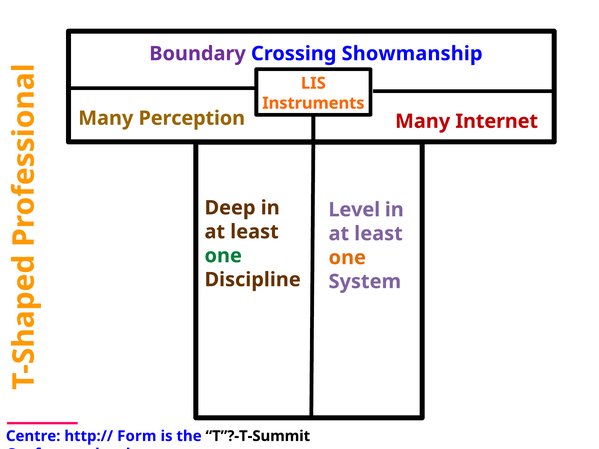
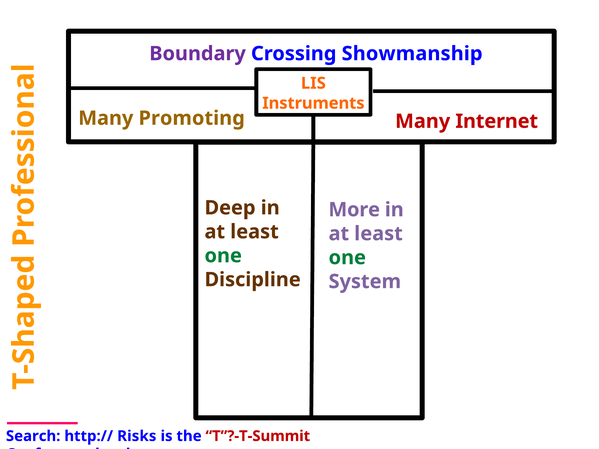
Perception: Perception -> Promoting
Level: Level -> More
one at (347, 258) colour: orange -> green
Centre: Centre -> Search
Form: Form -> Risks
T”?-T-Summit colour: black -> red
